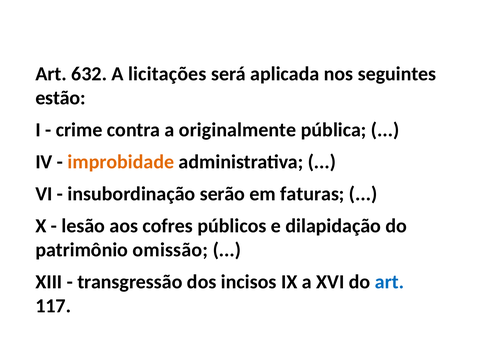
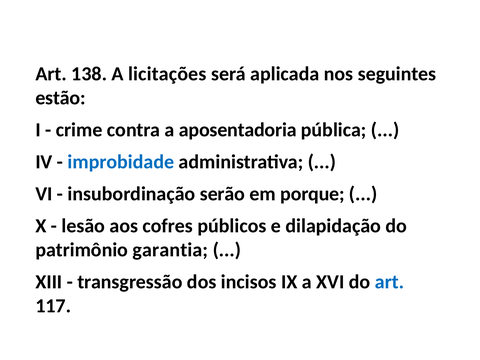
632: 632 -> 138
originalmente: originalmente -> aposentadoria
improbidade colour: orange -> blue
faturas: faturas -> porque
omissão: omissão -> garantia
